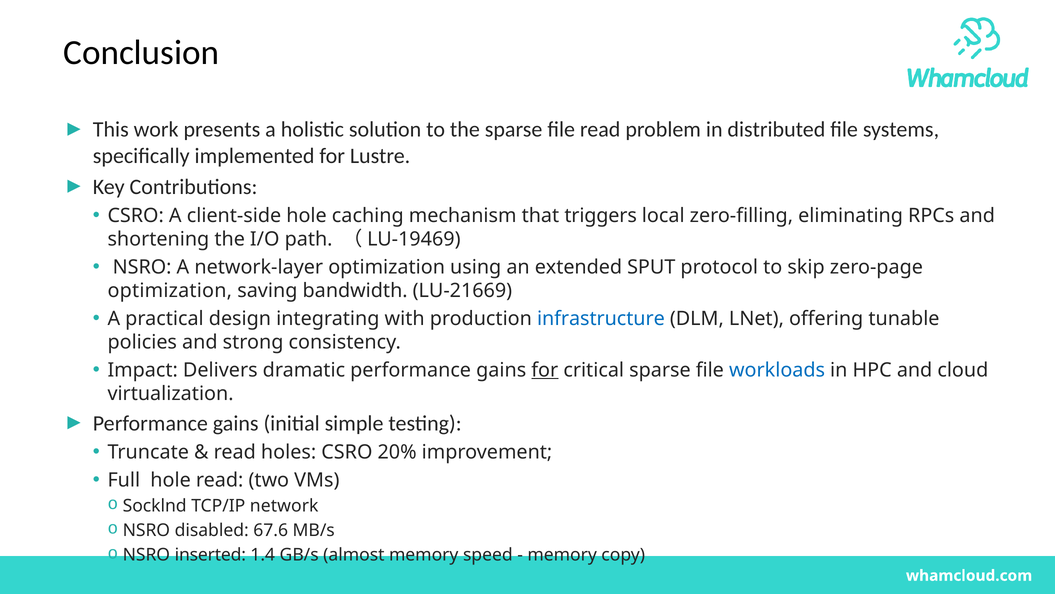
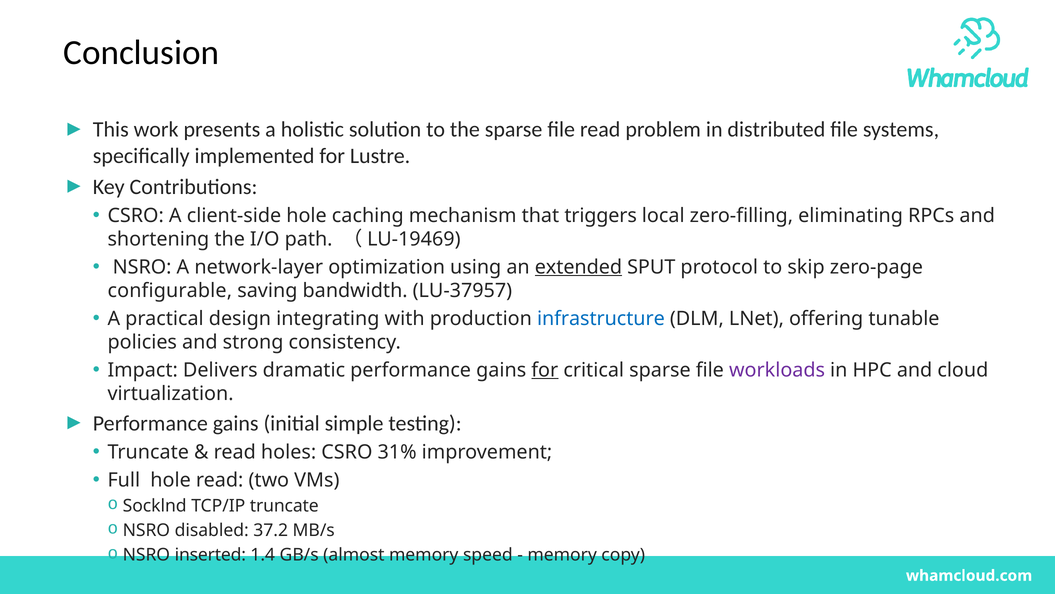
extended underline: none -> present
optimization at (170, 291): optimization -> configurable
LU-21669: LU-21669 -> LU-37957
workloads colour: blue -> purple
20%: 20% -> 31%
TCP/IP network: network -> truncate
67.6: 67.6 -> 37.2
